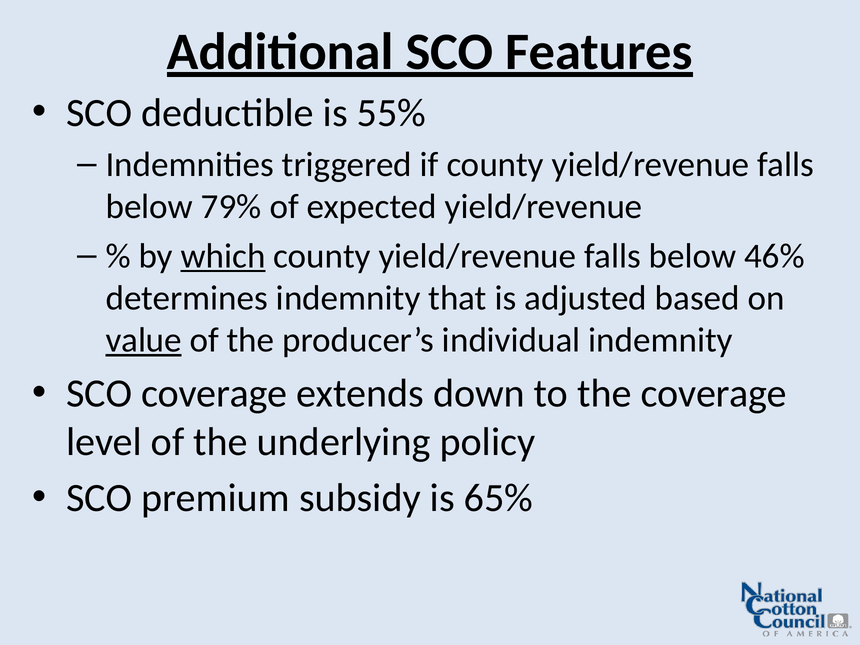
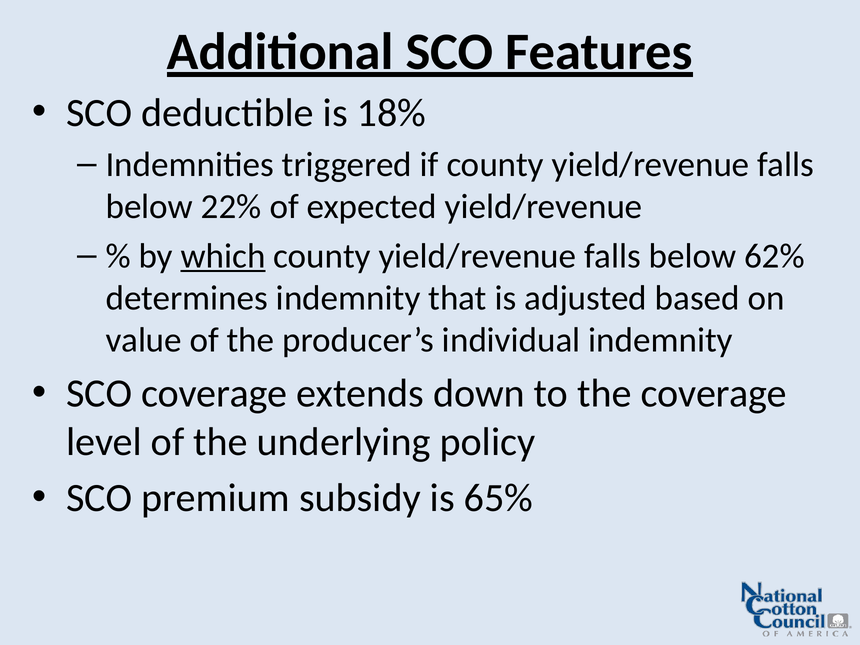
55%: 55% -> 18%
79%: 79% -> 22%
46%: 46% -> 62%
value underline: present -> none
